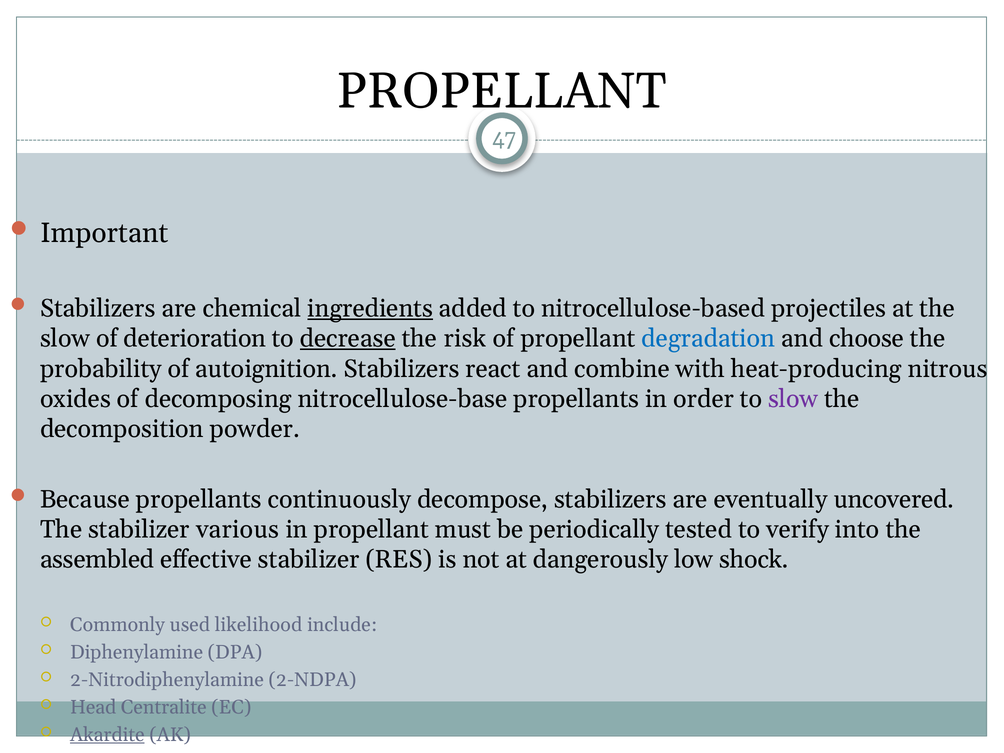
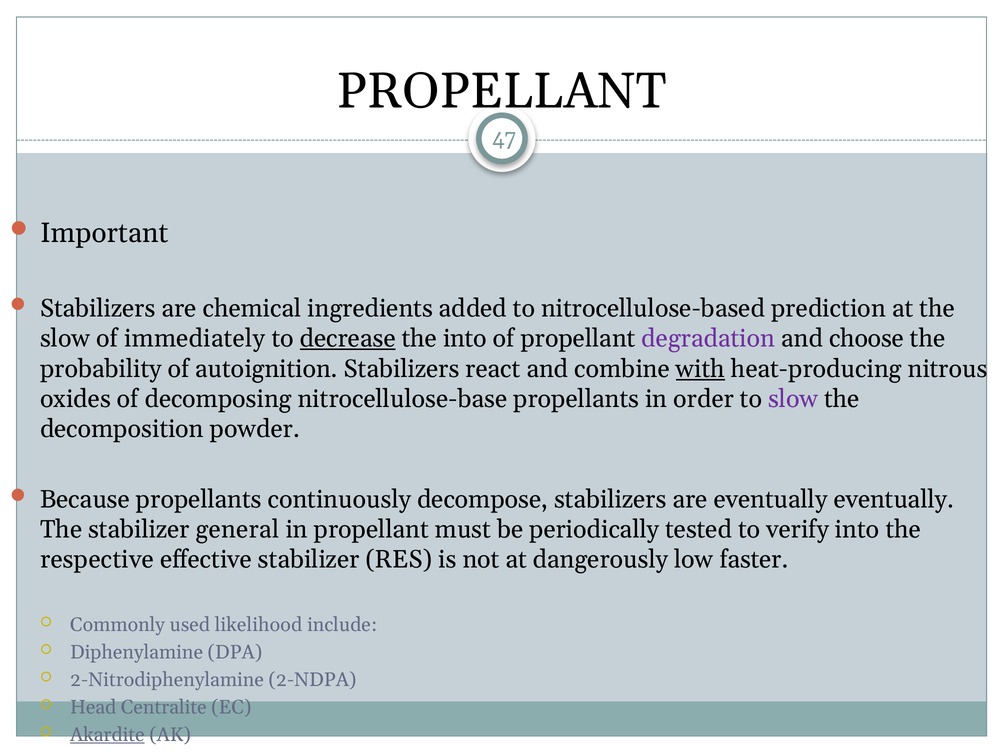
ingredients underline: present -> none
projectiles: projectiles -> prediction
deterioration: deterioration -> immediately
the risk: risk -> into
degradation colour: blue -> purple
with underline: none -> present
eventually uncovered: uncovered -> eventually
various: various -> general
assembled: assembled -> respective
shock: shock -> faster
